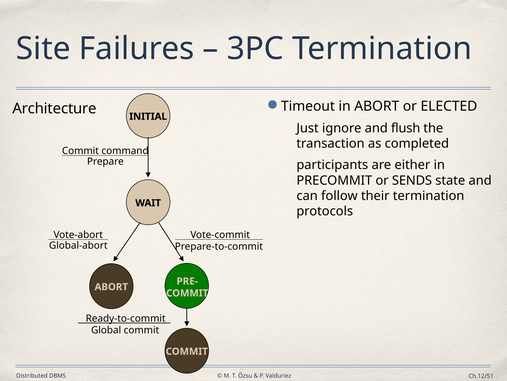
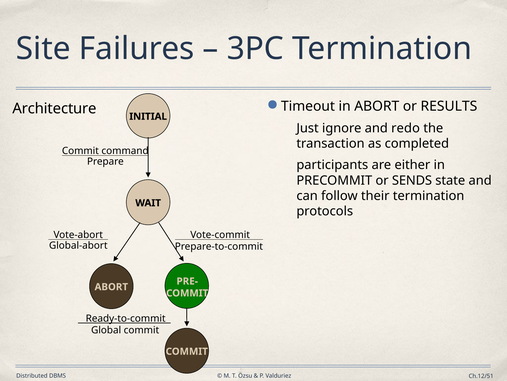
ELECTED: ELECTED -> RESULTS
flush: flush -> redo
